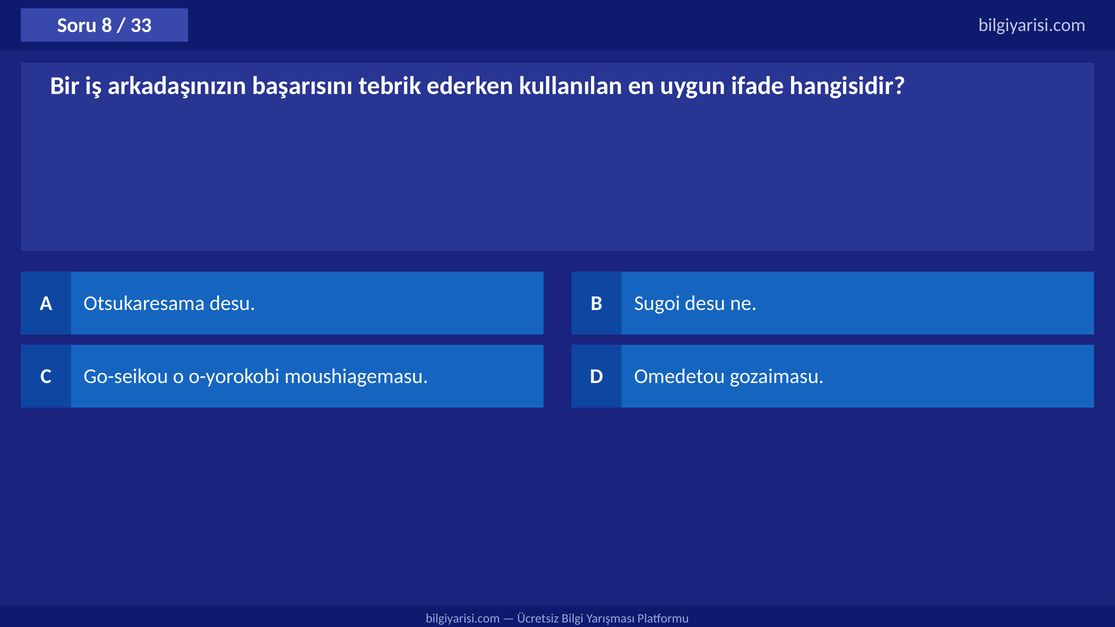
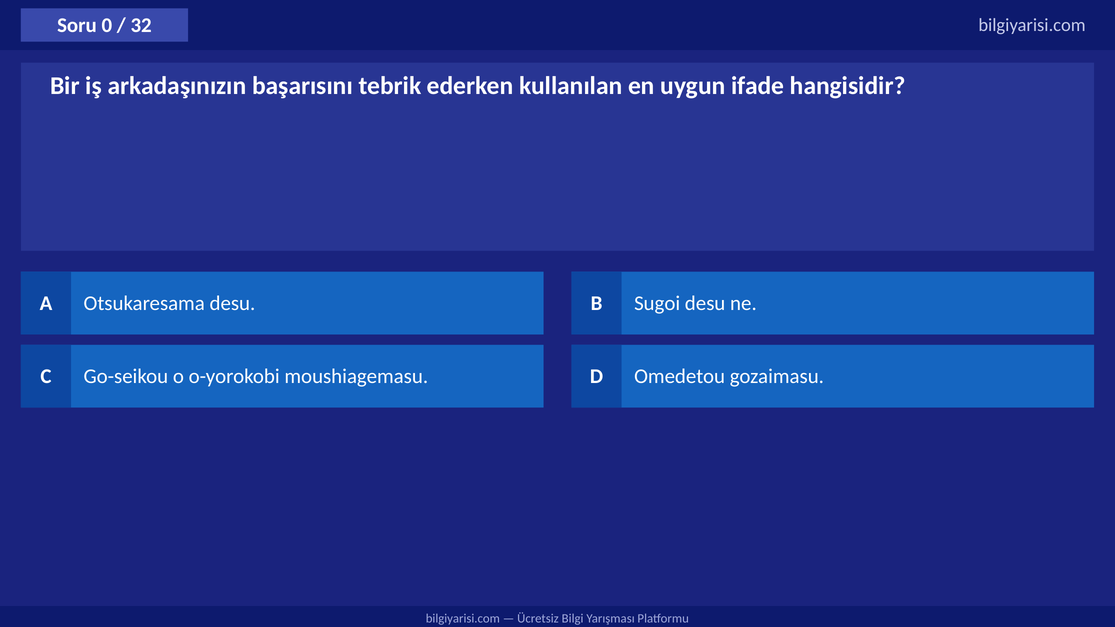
8: 8 -> 0
33: 33 -> 32
